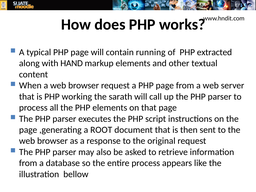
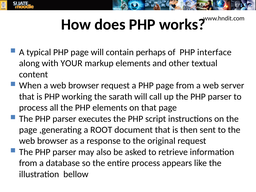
running: running -> perhaps
extracted: extracted -> interface
HAND: HAND -> YOUR
